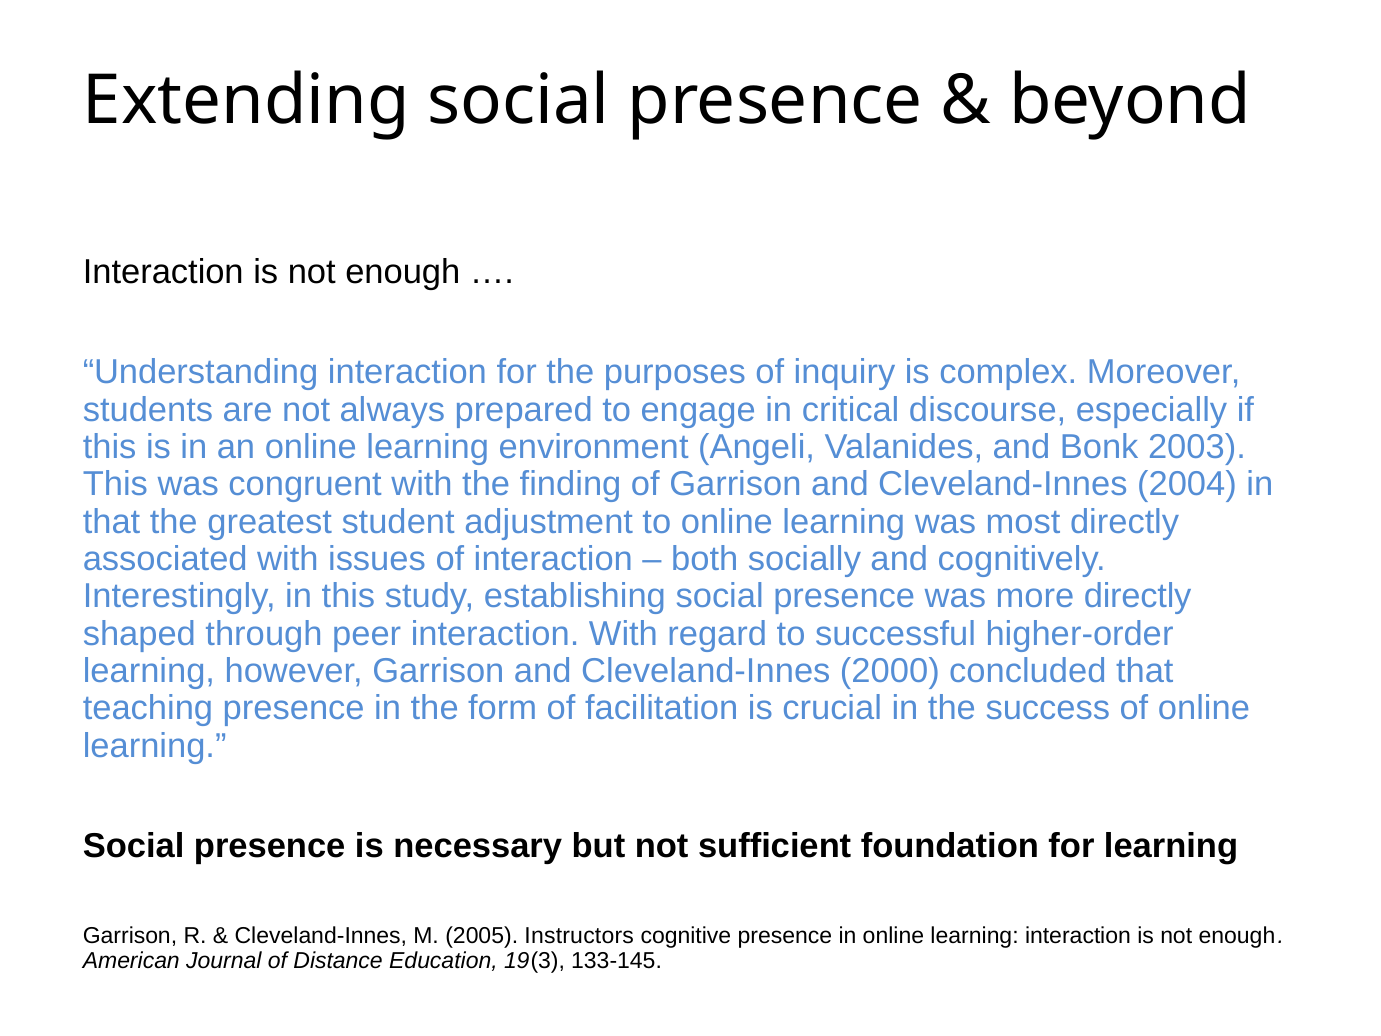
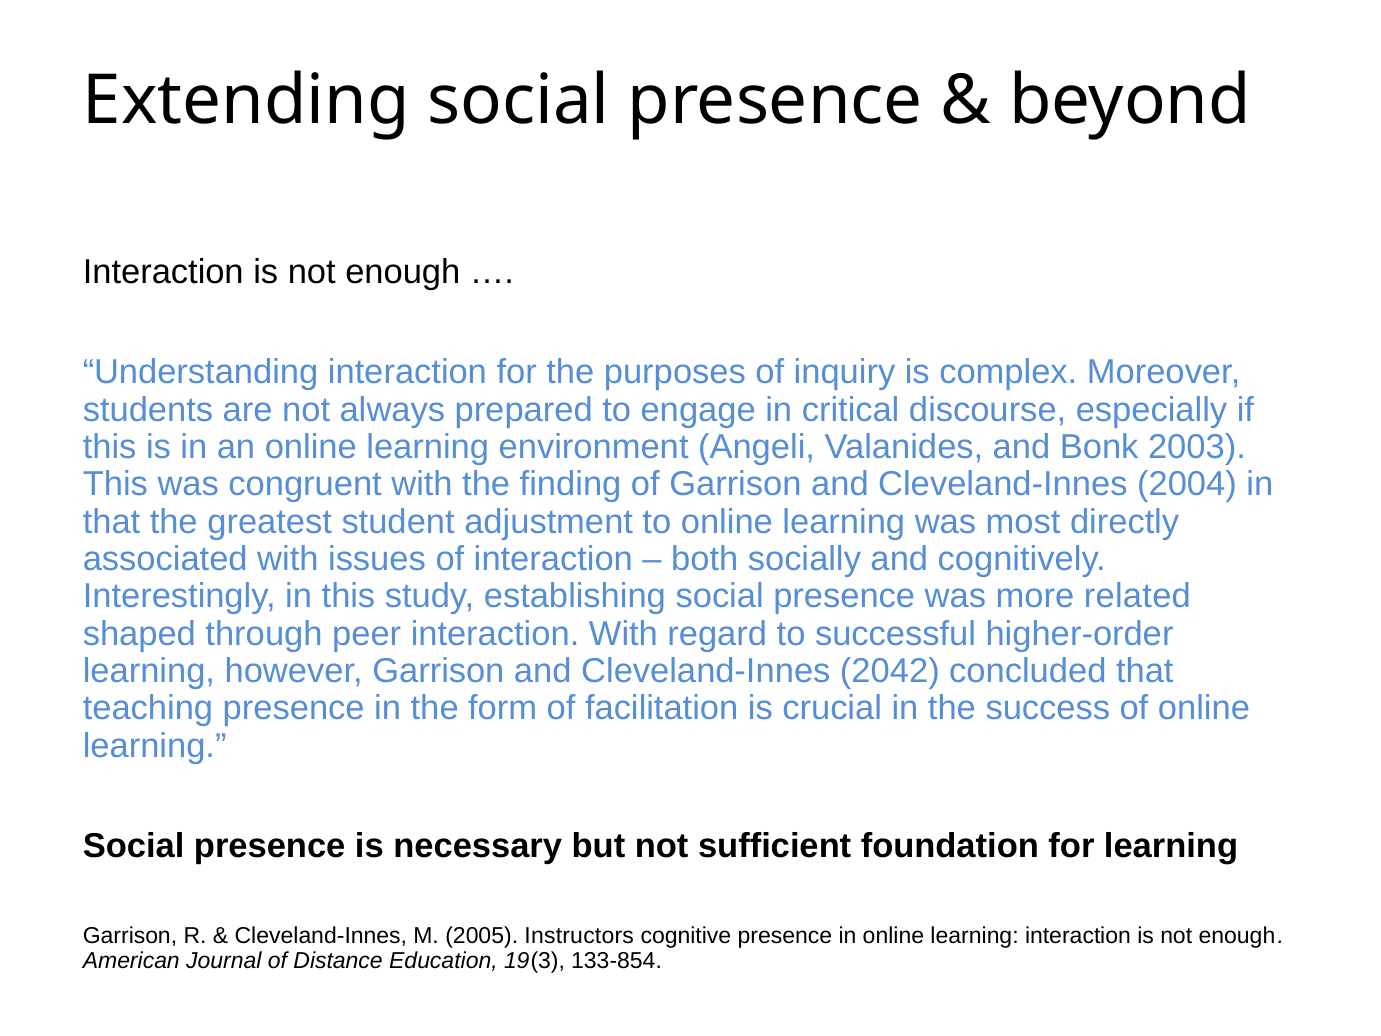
more directly: directly -> related
2000: 2000 -> 2042
133-145: 133-145 -> 133-854
